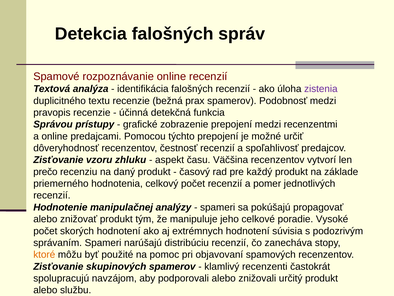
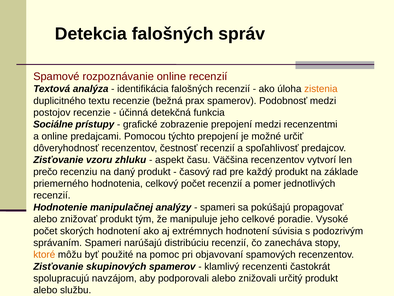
zistenia colour: purple -> orange
pravopis: pravopis -> postojov
Správou: Správou -> Sociálne
